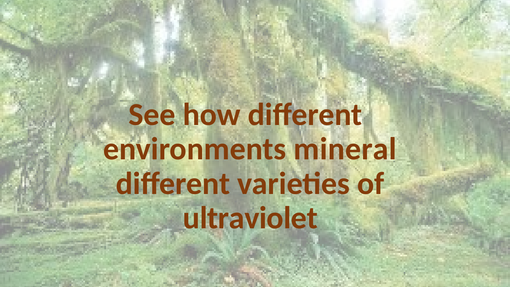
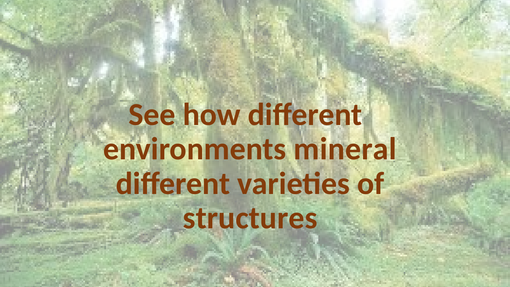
ultraviolet: ultraviolet -> structures
